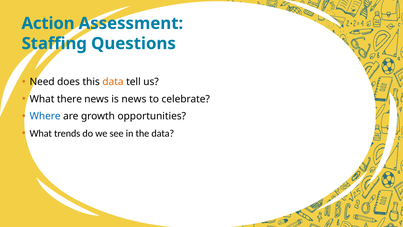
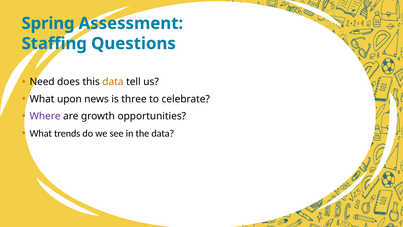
Action: Action -> Spring
there: there -> upon
is news: news -> three
Where colour: blue -> purple
